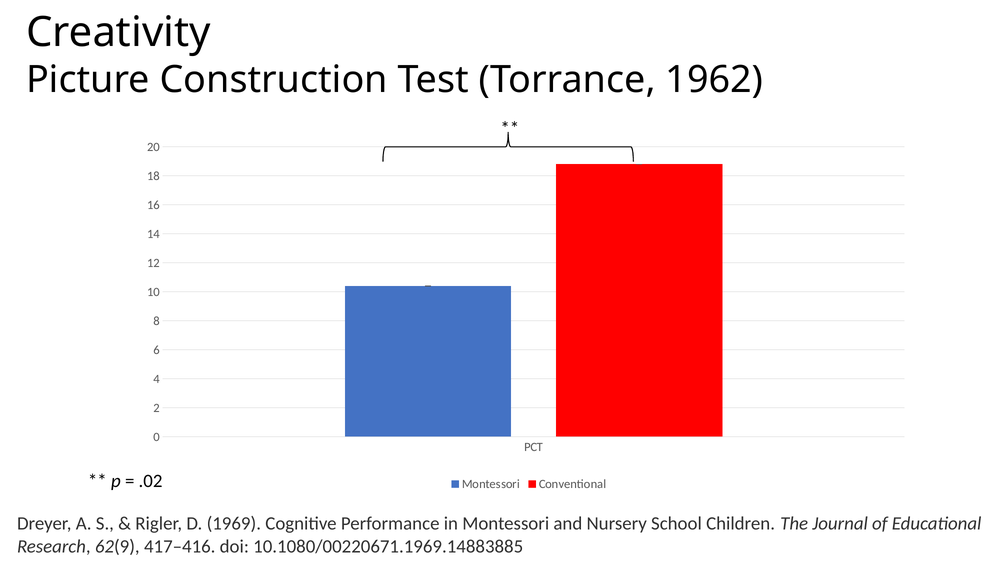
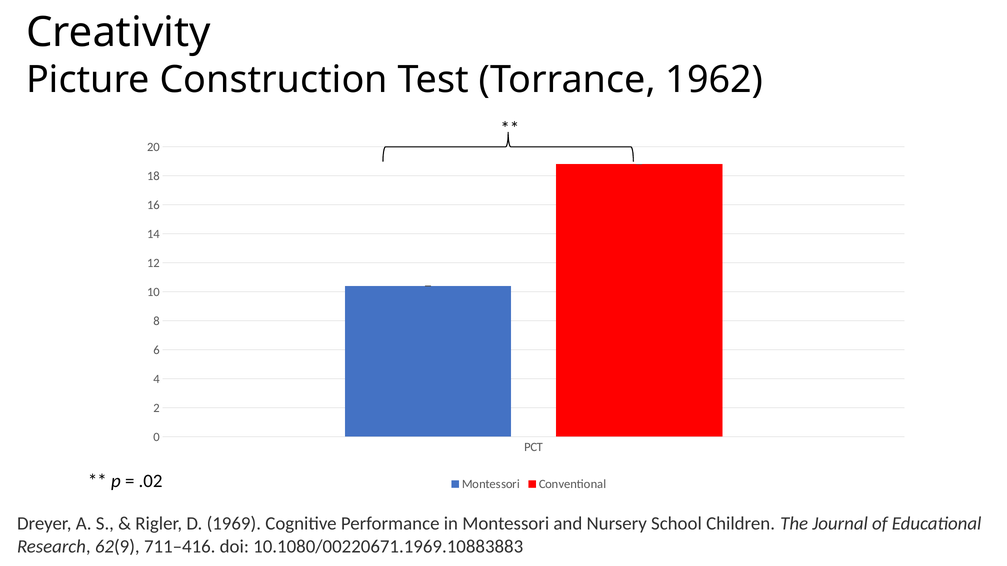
417–416: 417–416 -> 711–416
10.1080/00220671.1969.14883885: 10.1080/00220671.1969.14883885 -> 10.1080/00220671.1969.10883883
